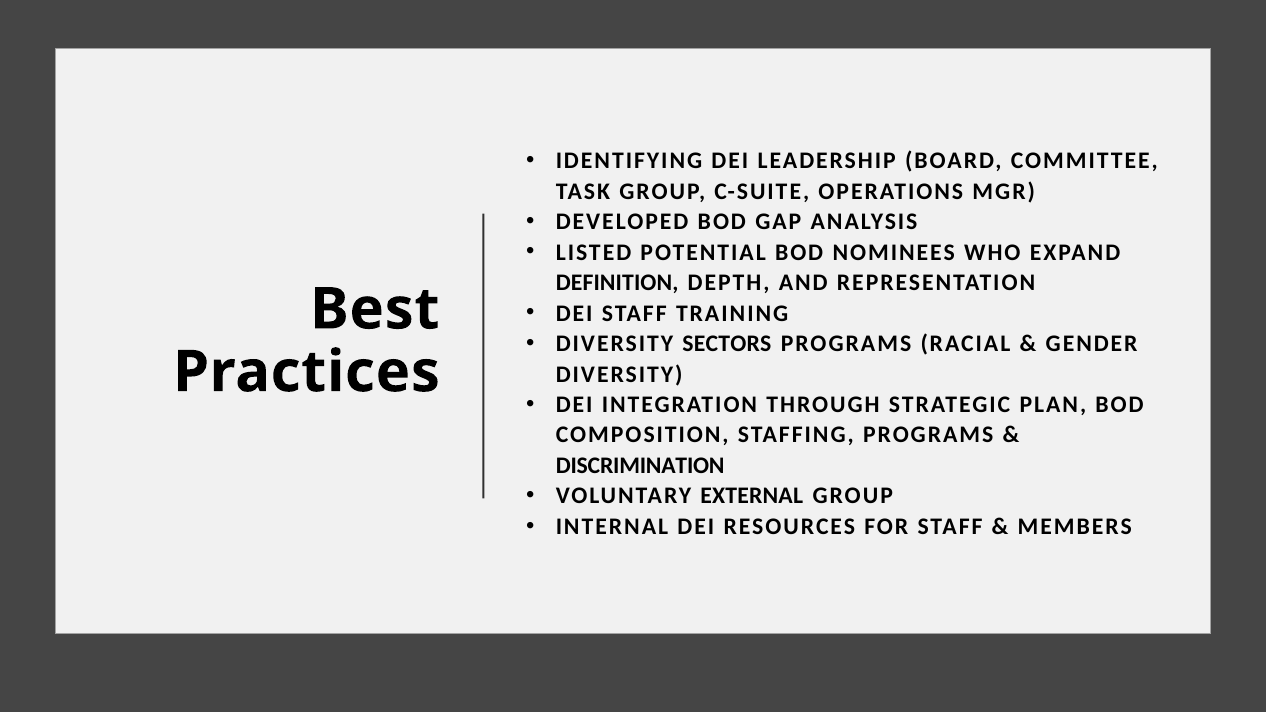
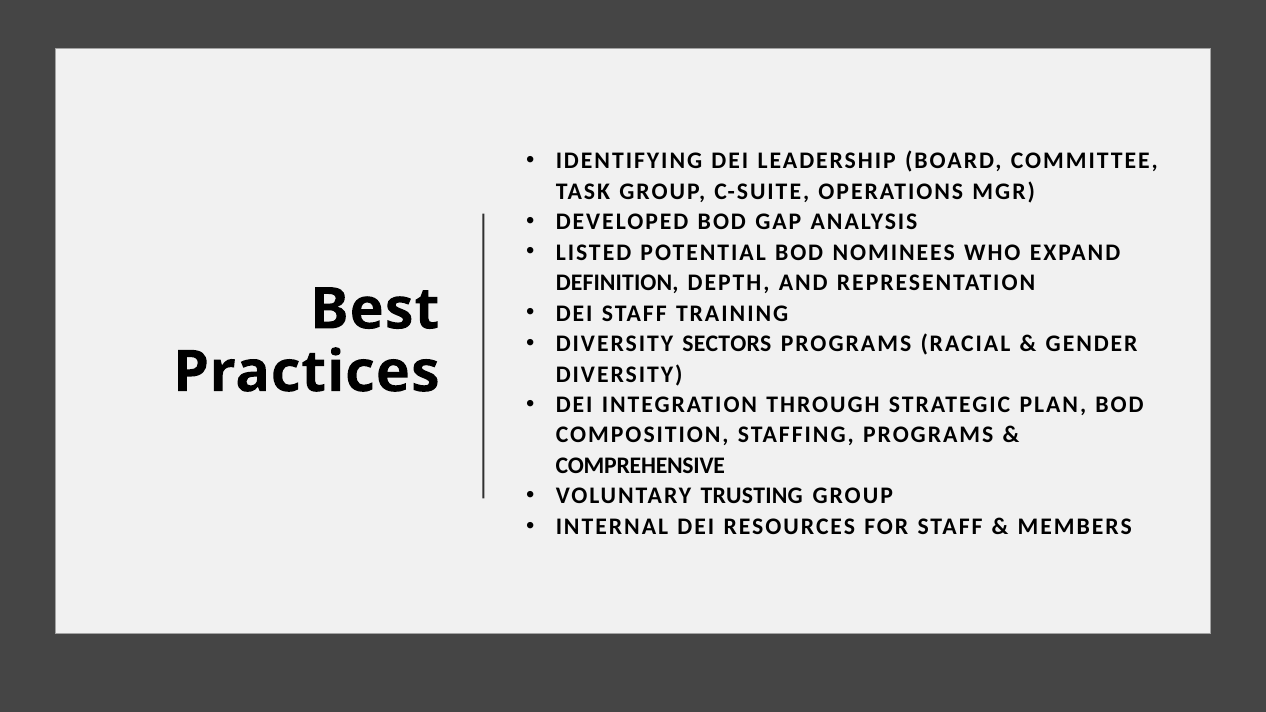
DISCRIMINATION: DISCRIMINATION -> COMPREHENSIVE
EXTERNAL: EXTERNAL -> TRUSTING
